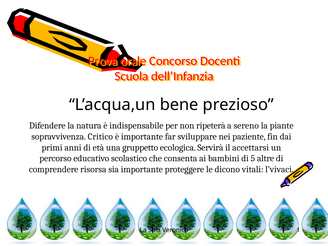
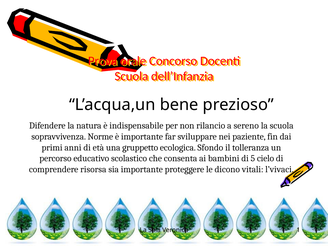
ripeterà: ripeterà -> rilancio
la piante: piante -> scuola
Critico: Critico -> Norme
Servirà: Servirà -> Sfondo
accettarsi: accettarsi -> tolleranza
altre: altre -> cielo
